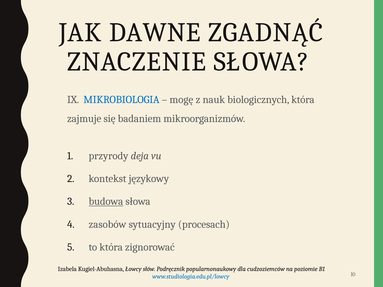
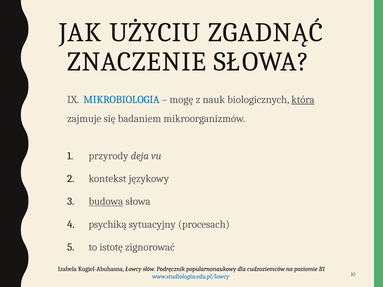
DAWNE: DAWNE -> UŻYCIU
która at (303, 100) underline: none -> present
zasobów: zasobów -> psychiką
to która: która -> istotę
